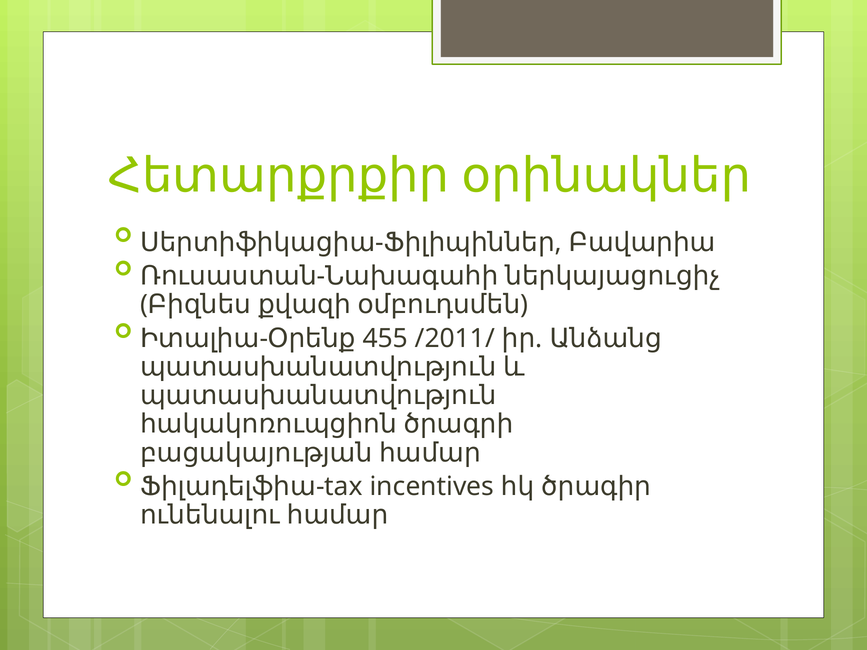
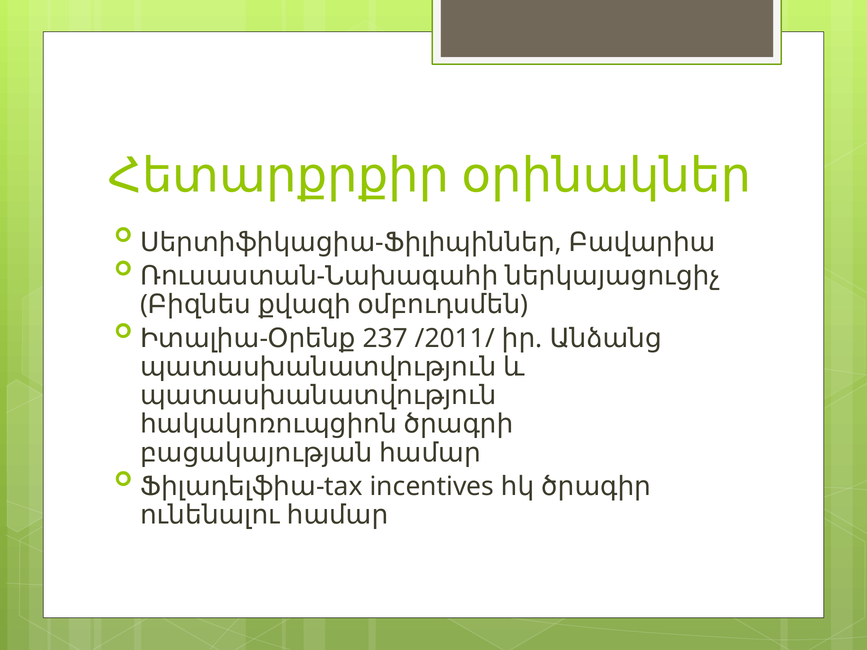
455: 455 -> 237
